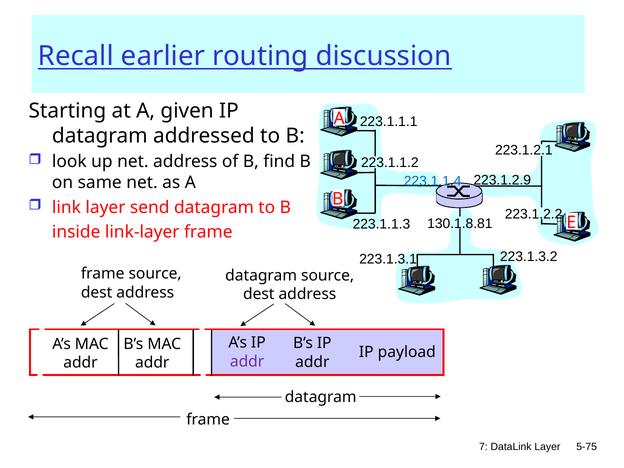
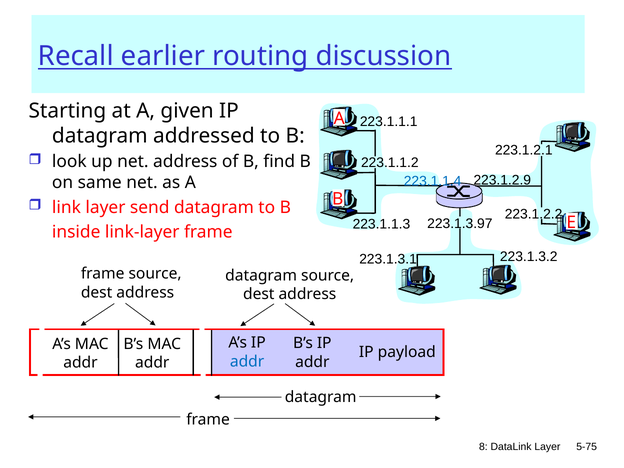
130.1.8.81: 130.1.8.81 -> 223.1.3.97
addr at (247, 362) colour: purple -> blue
7: 7 -> 8
